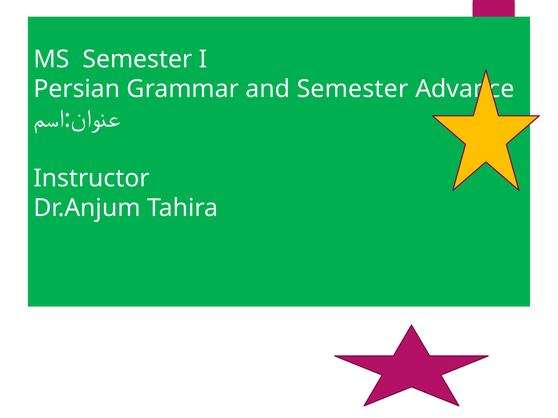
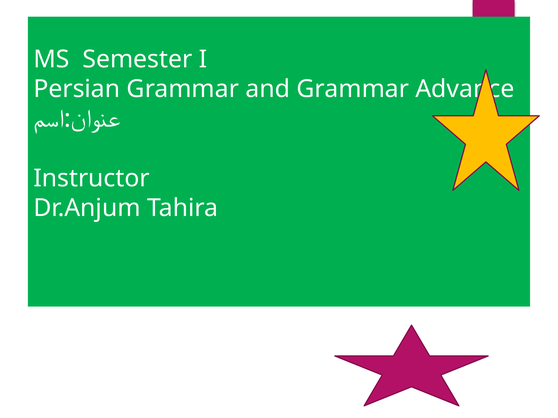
and Semester: Semester -> Grammar
